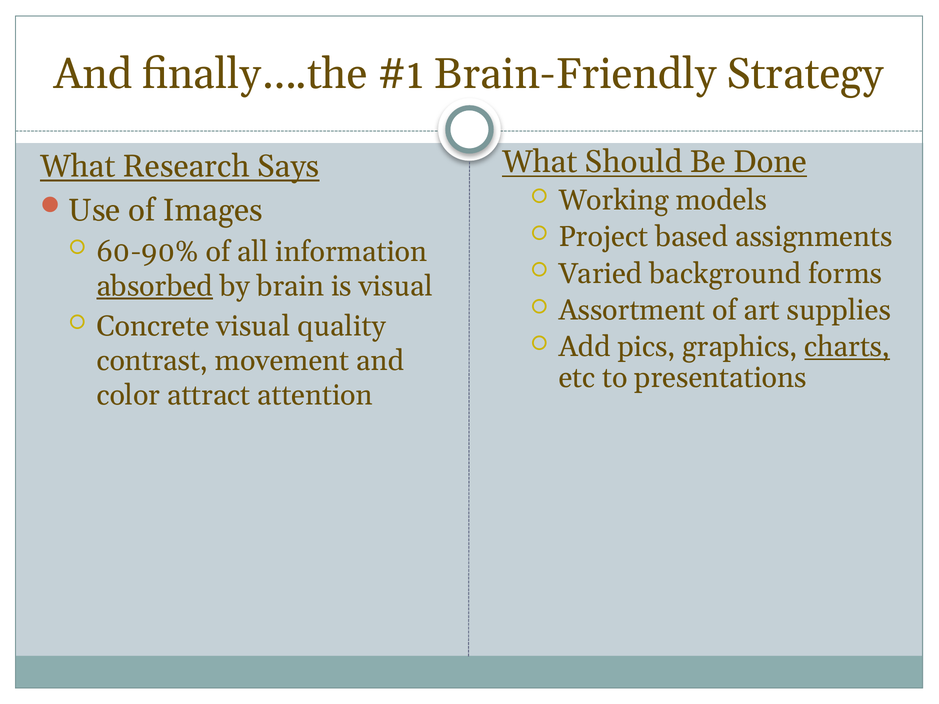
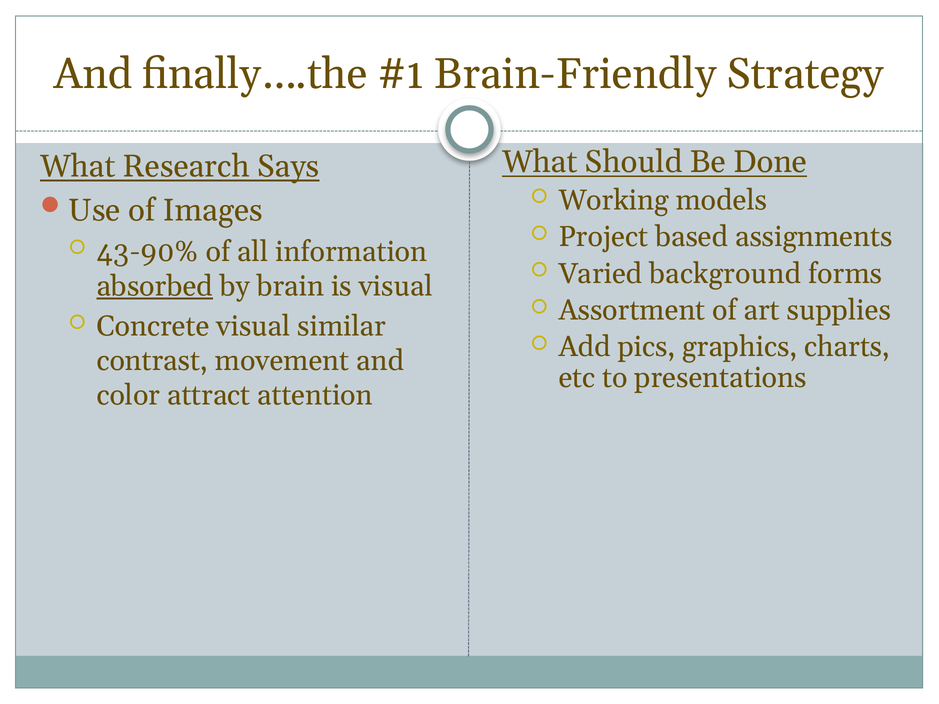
60-90%: 60-90% -> 43-90%
quality: quality -> similar
charts underline: present -> none
